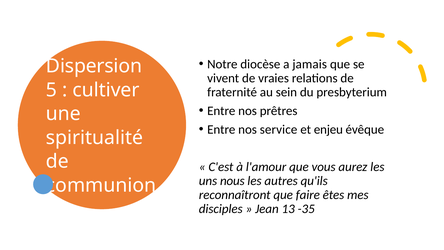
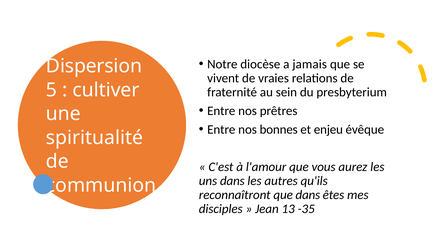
service: service -> bonnes
uns nous: nous -> dans
que faire: faire -> dans
